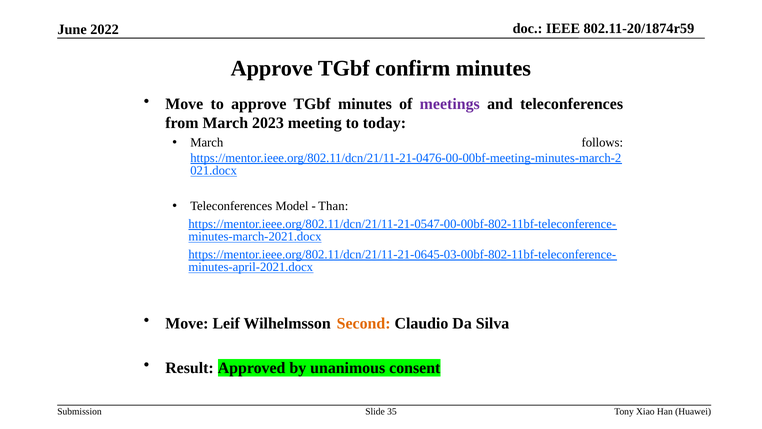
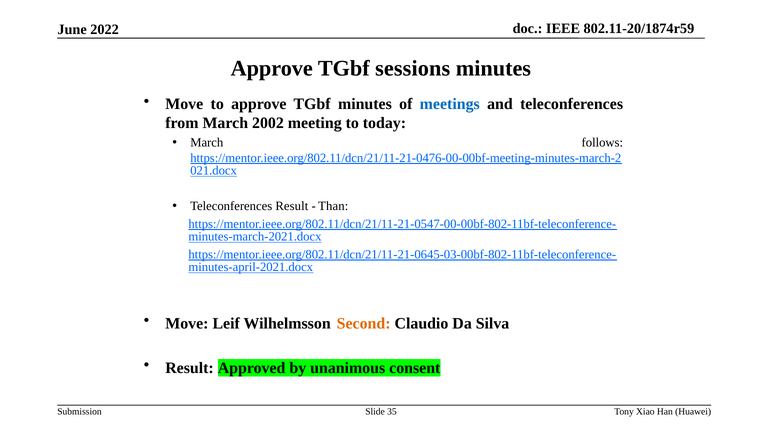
confirm: confirm -> sessions
meetings colour: purple -> blue
2023: 2023 -> 2002
Teleconferences Model: Model -> Result
